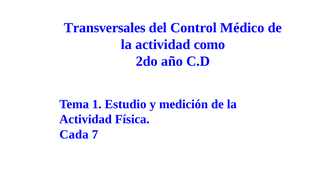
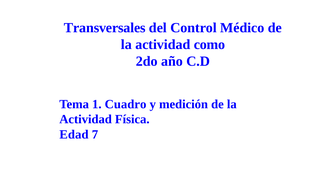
Estudio: Estudio -> Cuadro
Cada: Cada -> Edad
